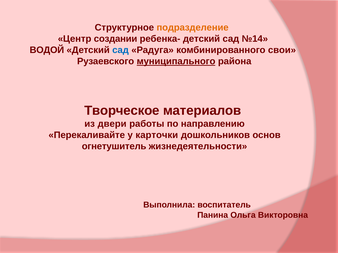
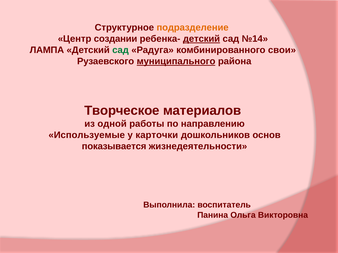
детский at (201, 39) underline: none -> present
ВОДОЙ: ВОДОЙ -> ЛАМПА
сад at (121, 50) colour: blue -> green
двери: двери -> одной
Перекаливайте: Перекаливайте -> Используемые
огнетушитель: огнетушитель -> показывается
